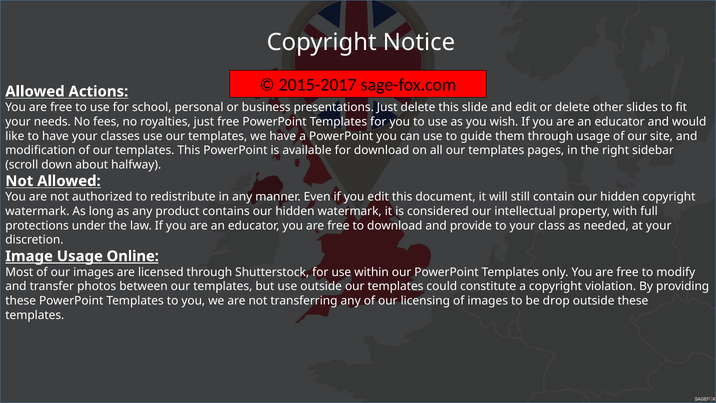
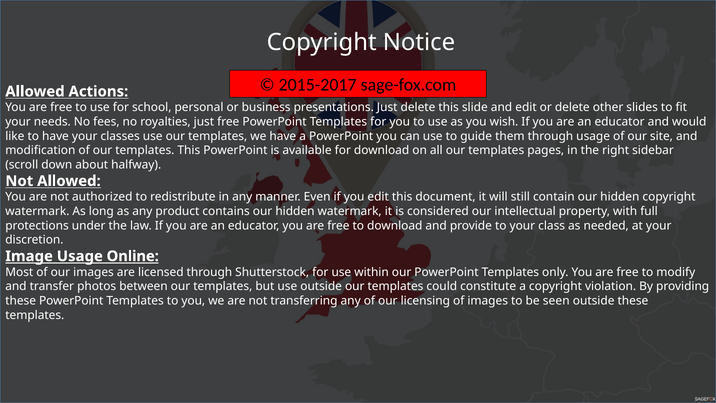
drop: drop -> seen
